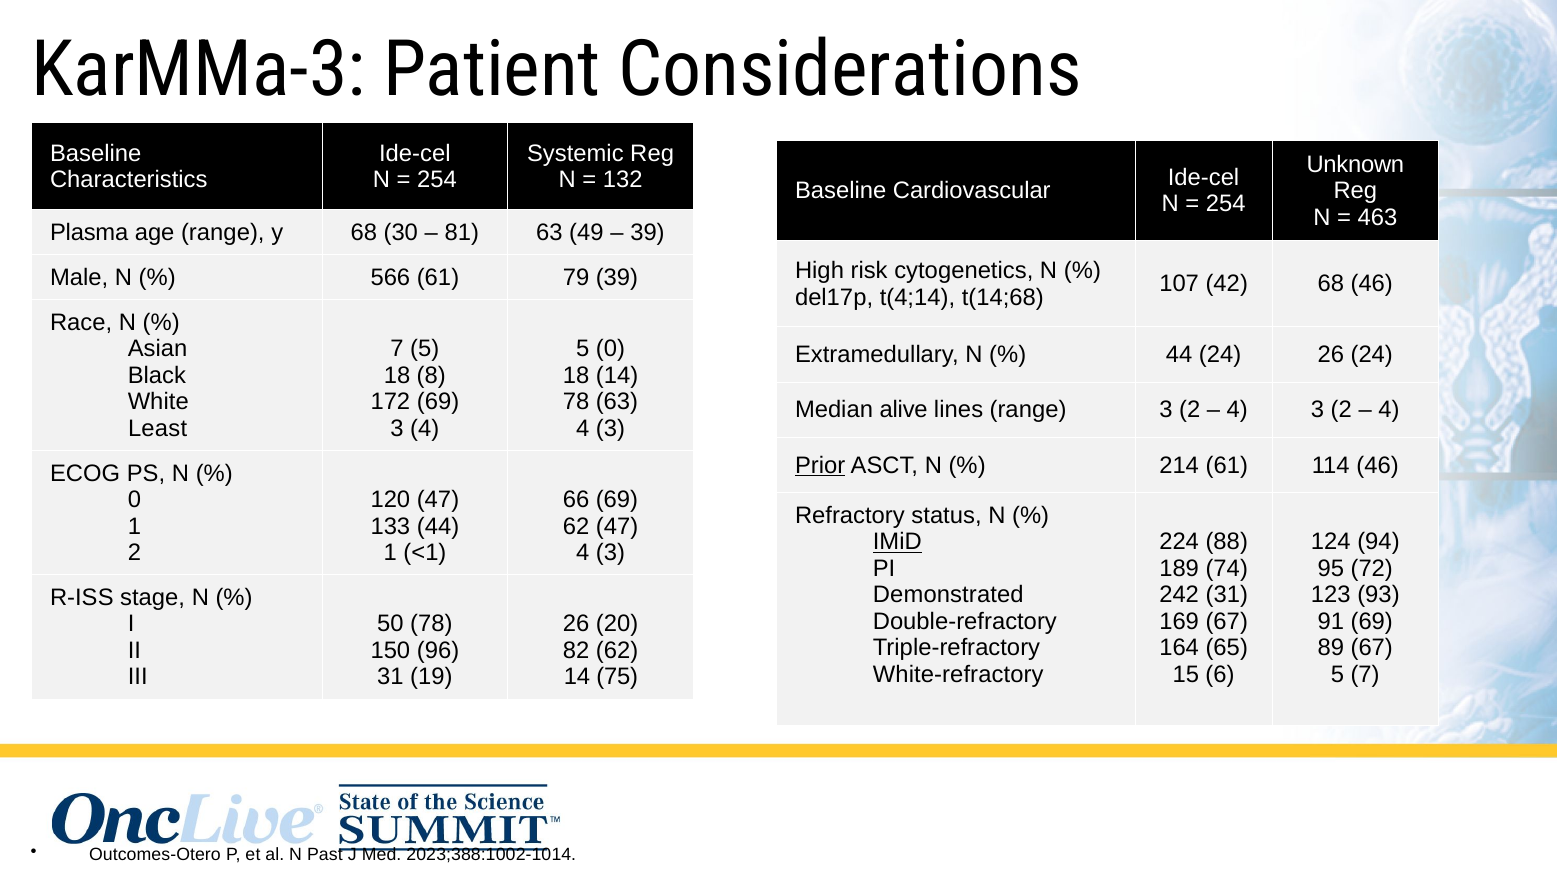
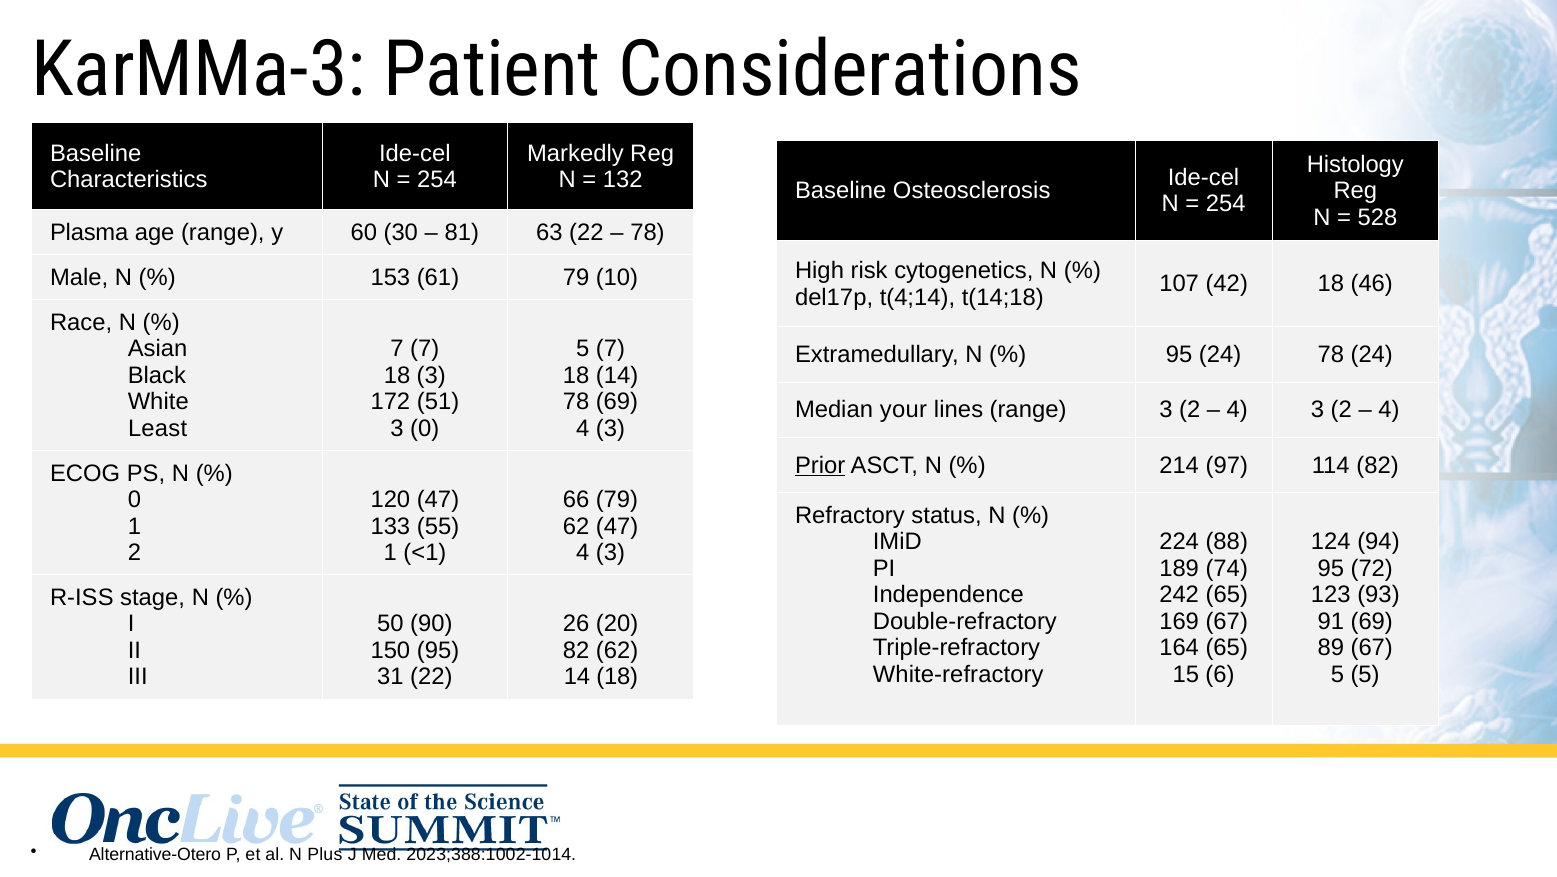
Systemic: Systemic -> Markedly
Unknown: Unknown -> Histology
Cardiovascular: Cardiovascular -> Osteosclerosis
463: 463 -> 528
y 68: 68 -> 60
63 49: 49 -> 22
39 at (647, 232): 39 -> 78
566: 566 -> 153
79 39: 39 -> 10
42 68: 68 -> 18
t(14;68: t(14;68 -> t(14;18
7 5: 5 -> 7
5 0: 0 -> 7
44 at (1179, 355): 44 -> 95
24 26: 26 -> 78
18 8: 8 -> 3
172 69: 69 -> 51
78 63: 63 -> 69
alive: alive -> your
3 4: 4 -> 0
214 61: 61 -> 97
114 46: 46 -> 82
66 69: 69 -> 79
133 44: 44 -> 55
IMiD underline: present -> none
Demonstrated: Demonstrated -> Independence
242 31: 31 -> 65
50 78: 78 -> 90
150 96: 96 -> 95
5 7: 7 -> 5
31 19: 19 -> 22
14 75: 75 -> 18
Outcomes-Otero: Outcomes-Otero -> Alternative-Otero
Past: Past -> Plus
